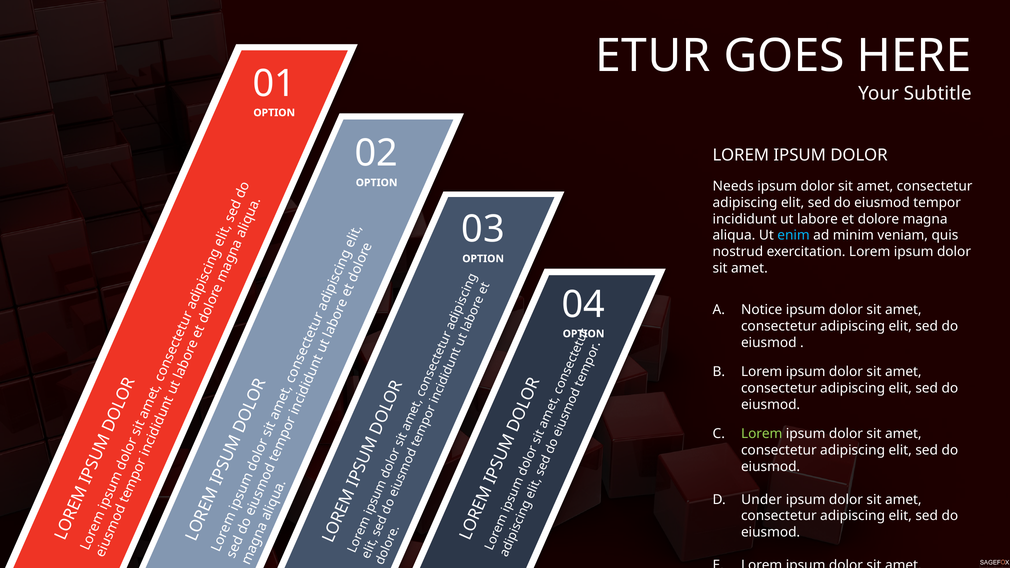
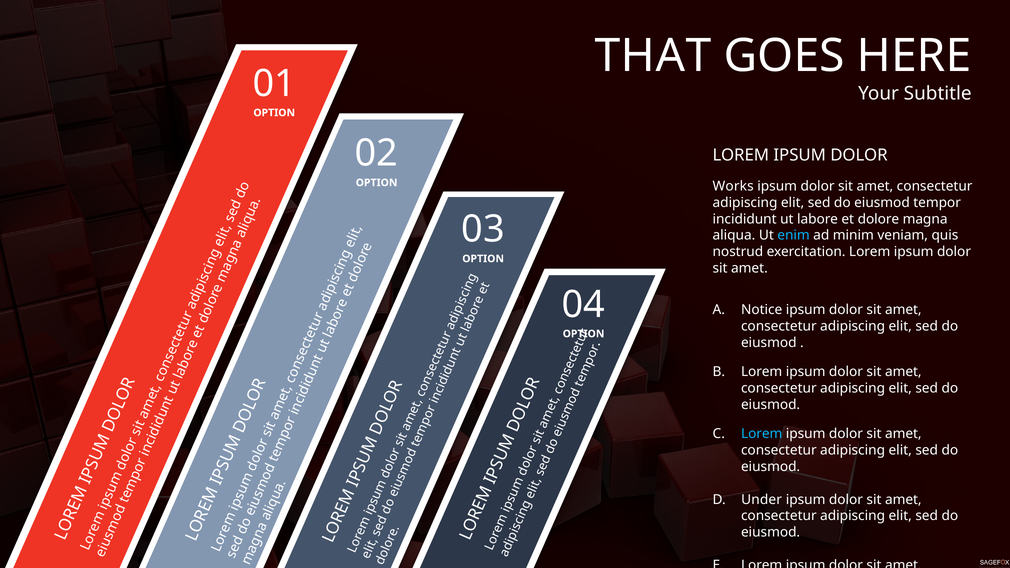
ETUR: ETUR -> THAT
Needs: Needs -> Works
Lorem at (762, 434) colour: light green -> light blue
